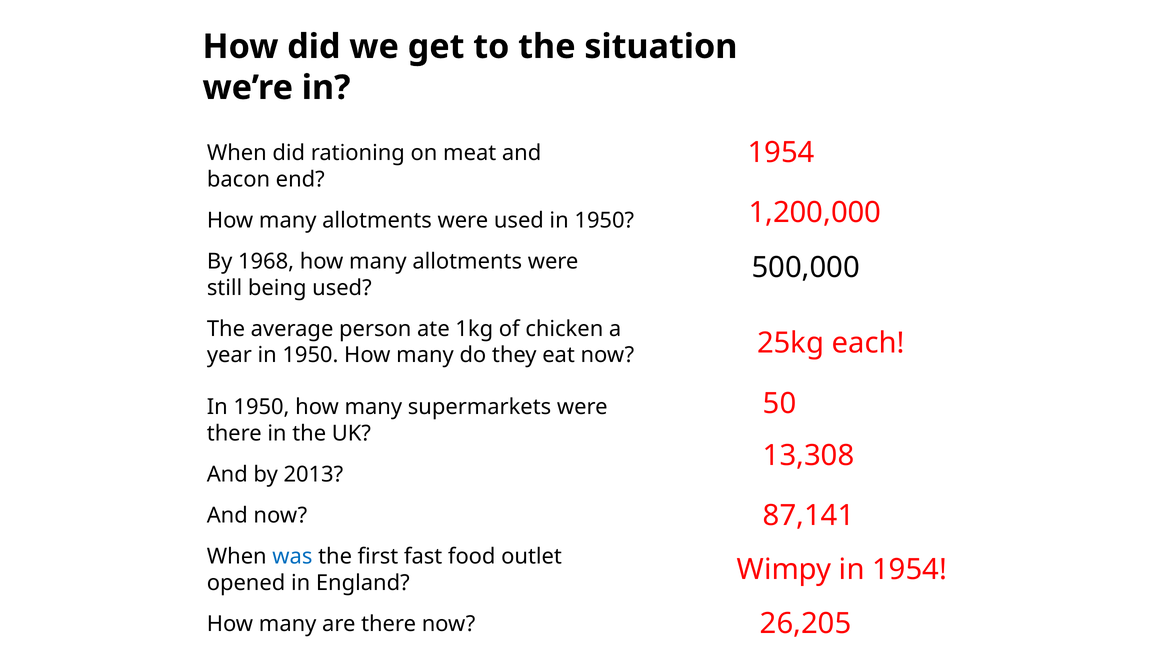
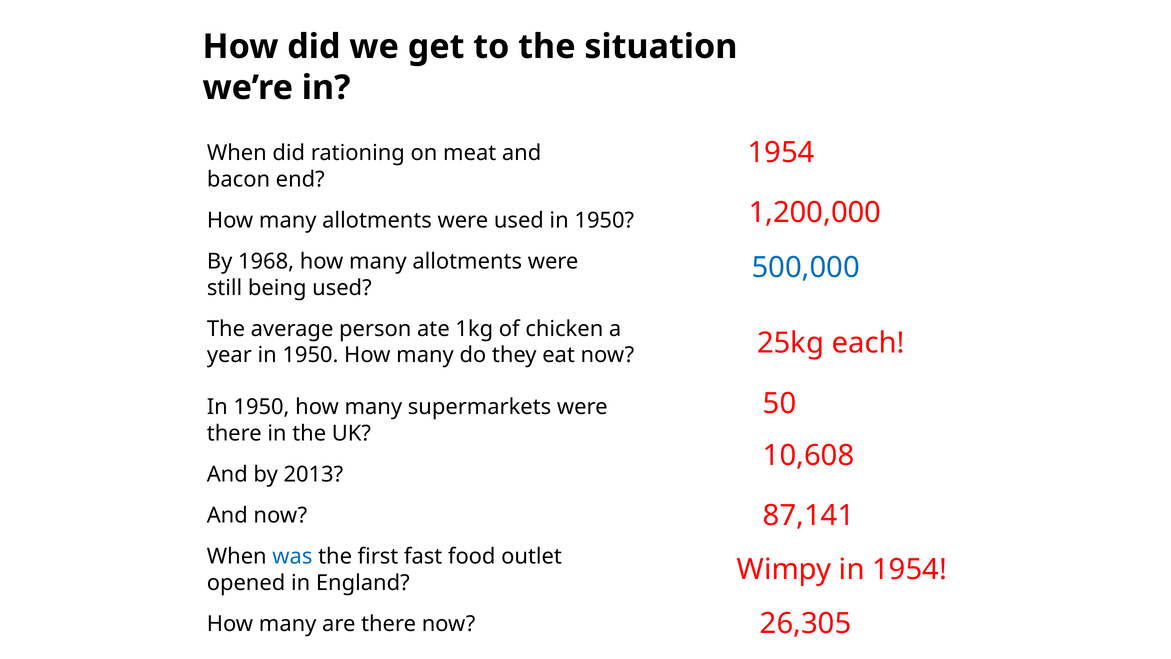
500,000 colour: black -> blue
13,308: 13,308 -> 10,608
26,205: 26,205 -> 26,305
